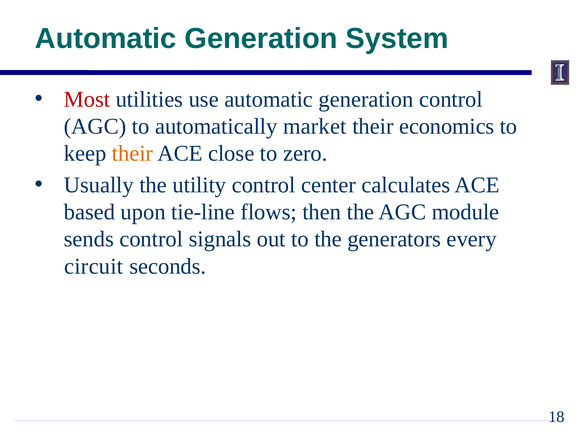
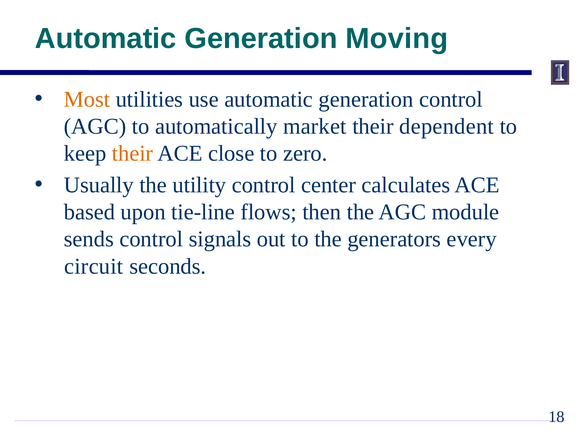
System: System -> Moving
Most colour: red -> orange
economics: economics -> dependent
